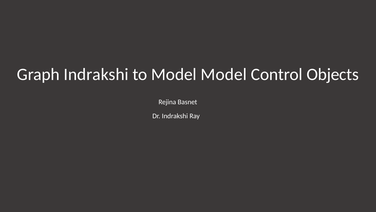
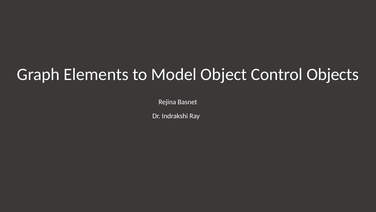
Graph Indrakshi: Indrakshi -> Elements
Model Model: Model -> Object
